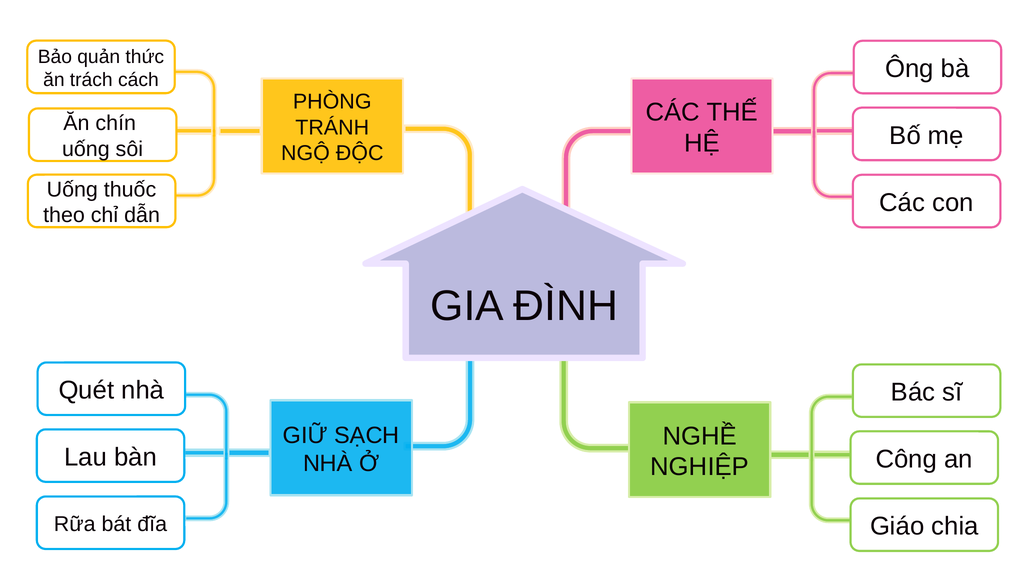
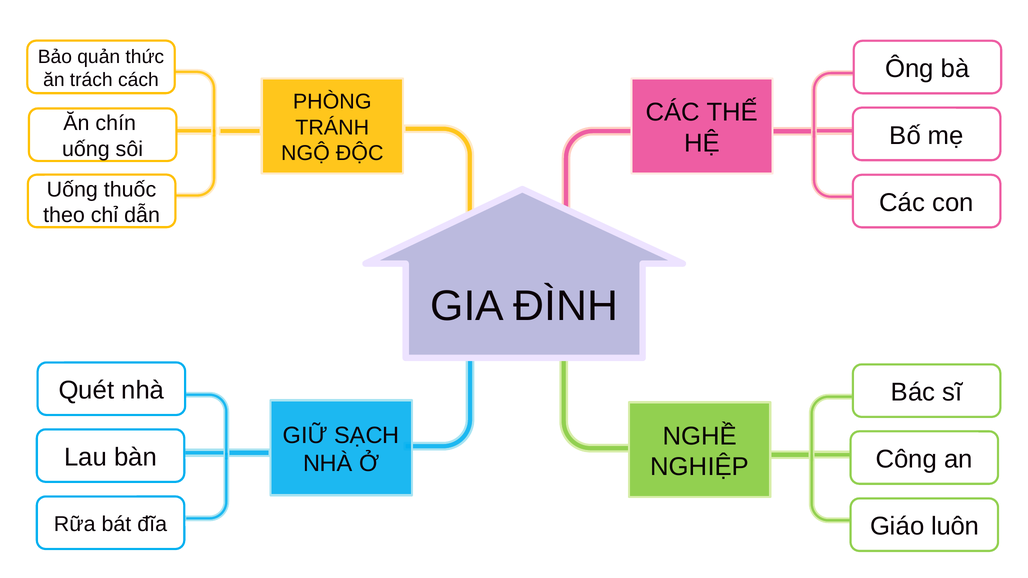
chia: chia -> luôn
